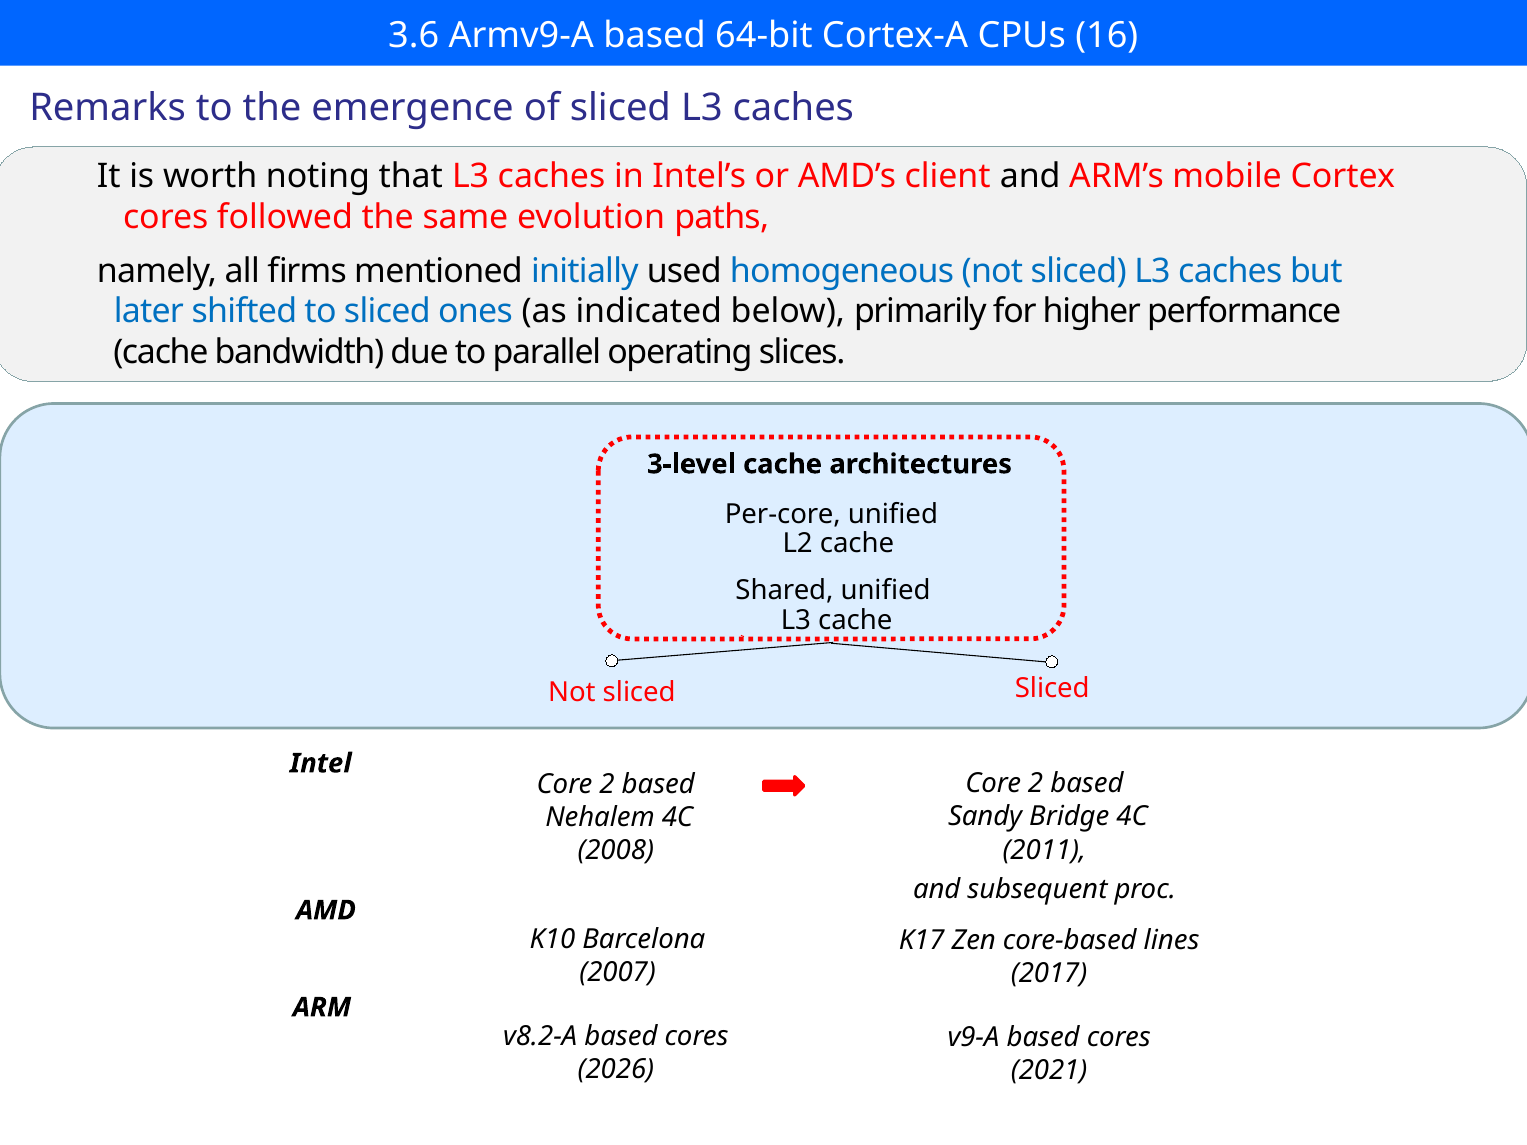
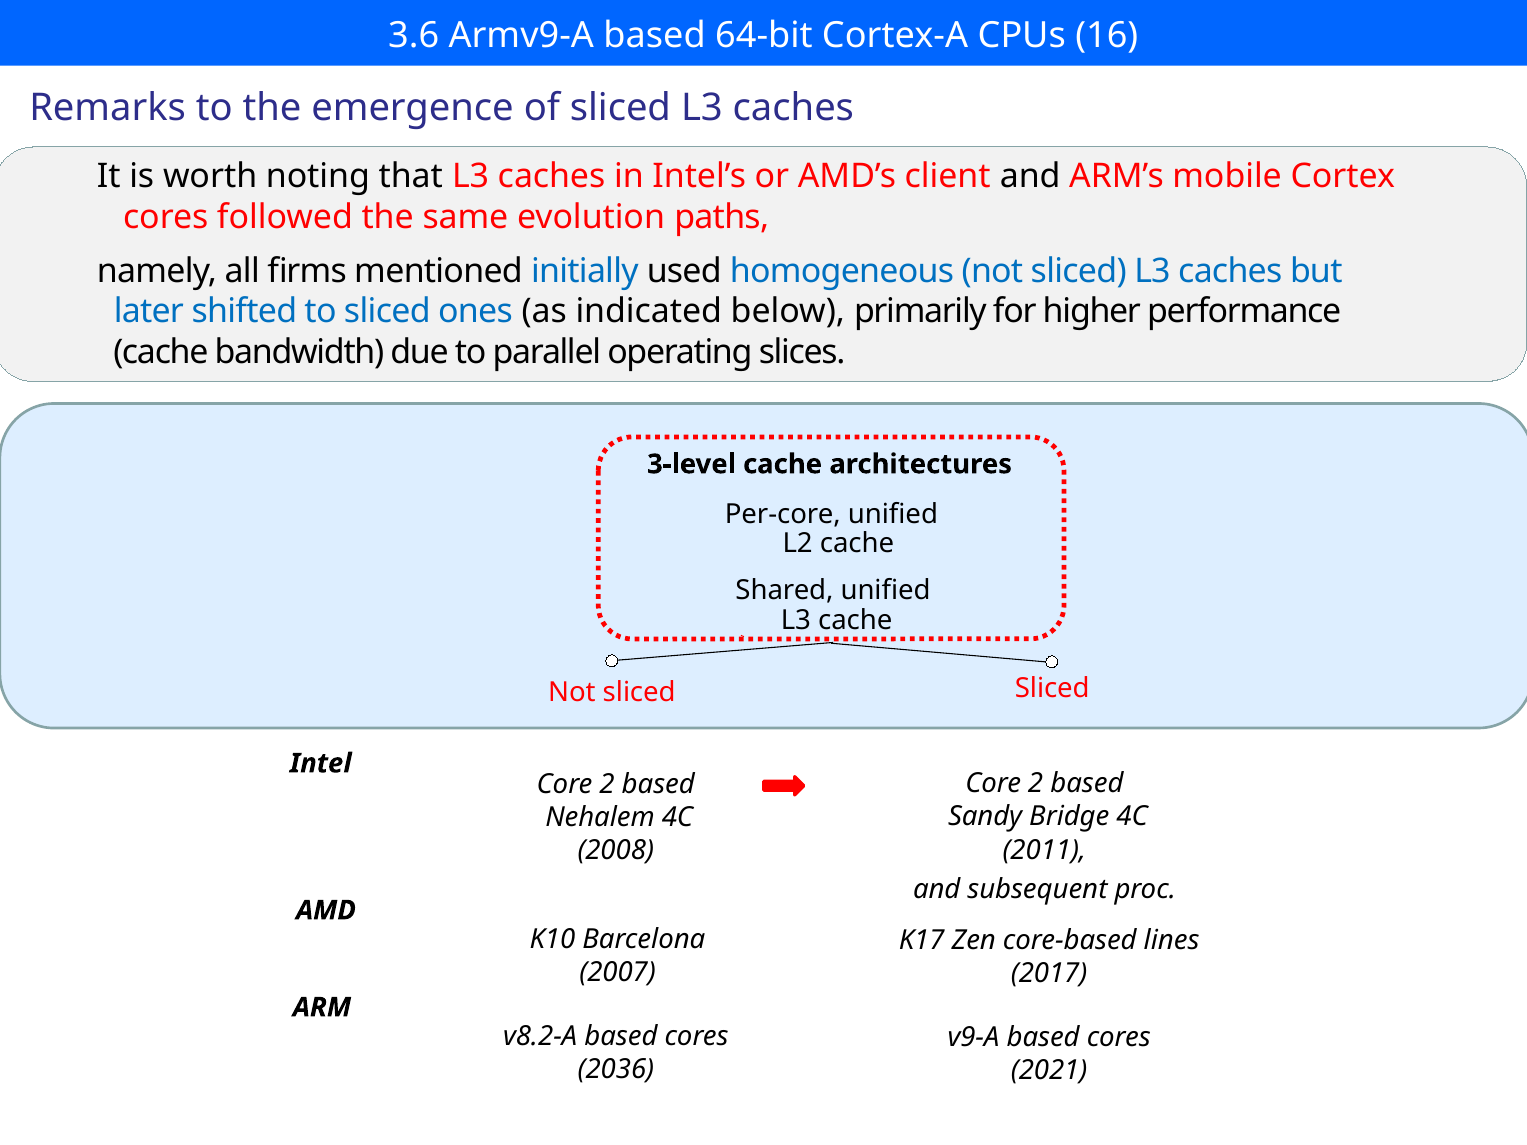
2026: 2026 -> 2036
